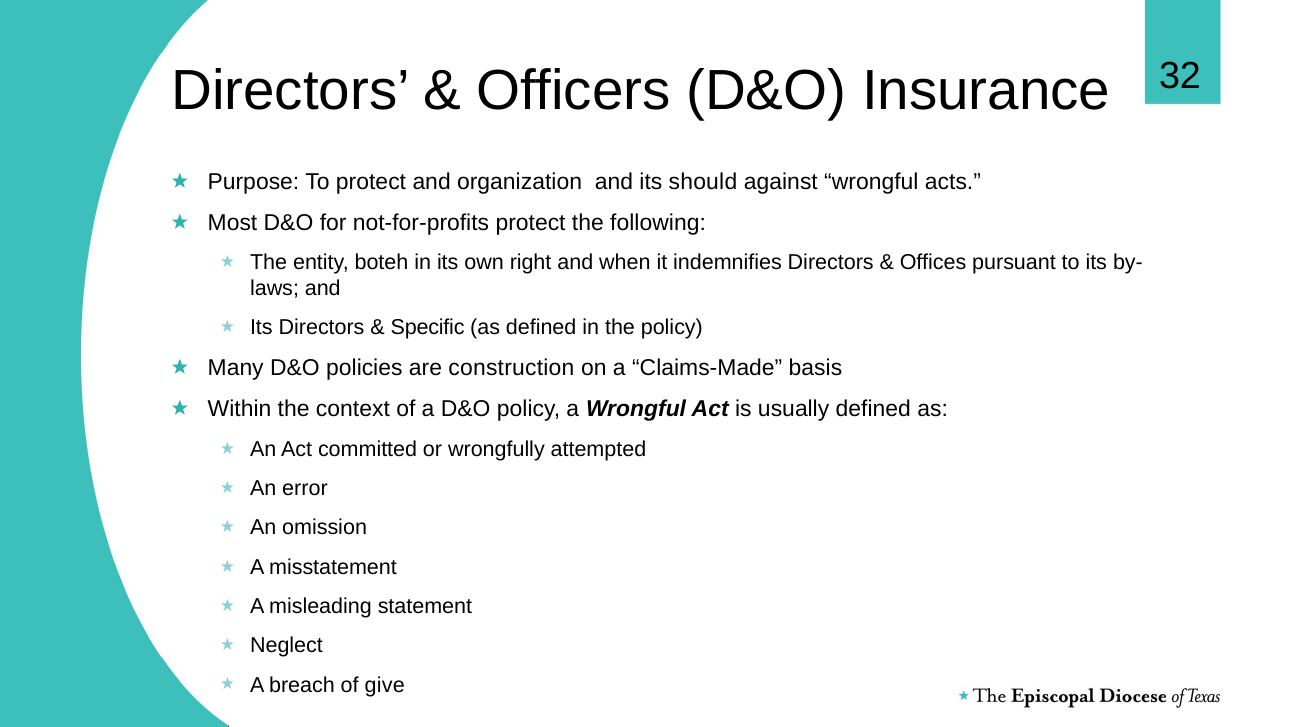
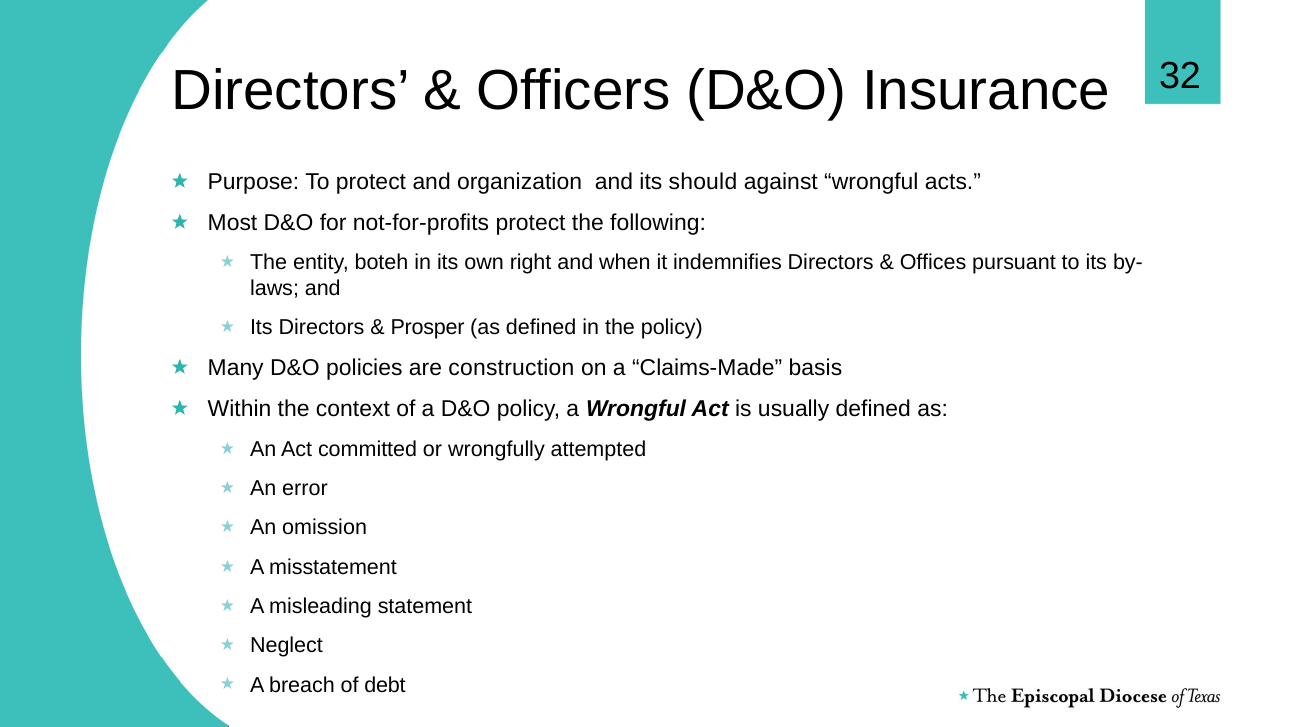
Specific: Specific -> Prosper
give: give -> debt
